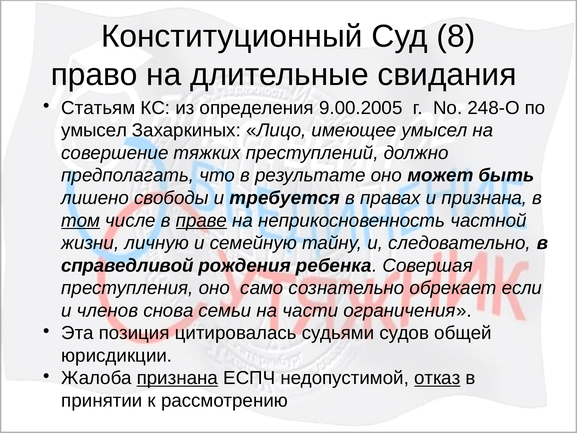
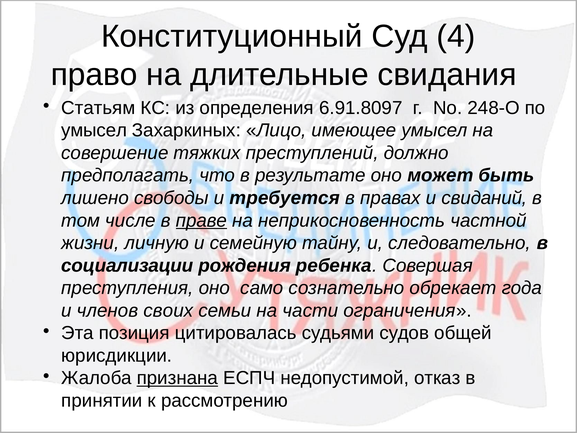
8: 8 -> 4
9.00.2005: 9.00.2005 -> 6.91.8097
и признана: признана -> свиданий
том underline: present -> none
справедливой: справедливой -> социализации
если: если -> года
снова: снова -> своих
отказ underline: present -> none
